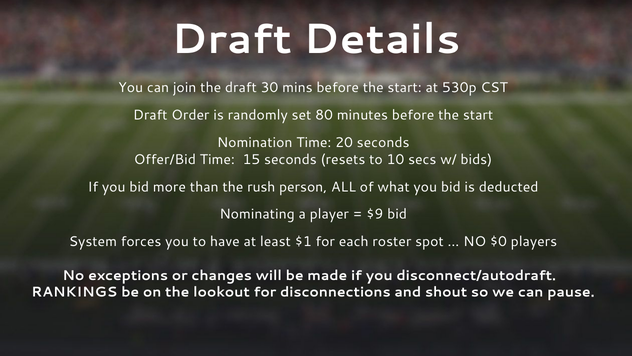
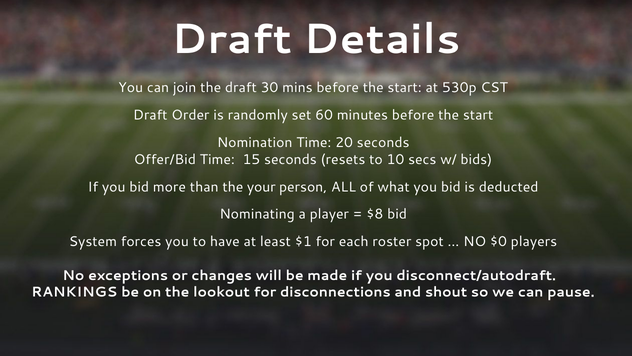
80: 80 -> 60
rush: rush -> your
$9: $9 -> $8
